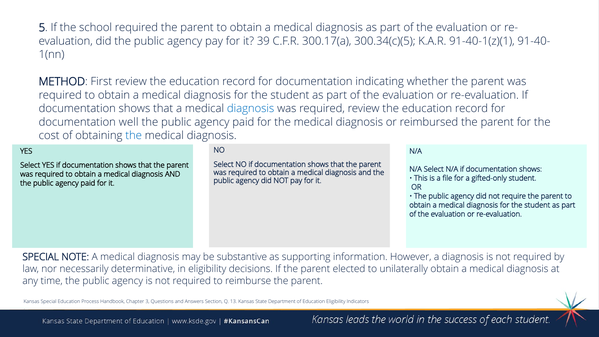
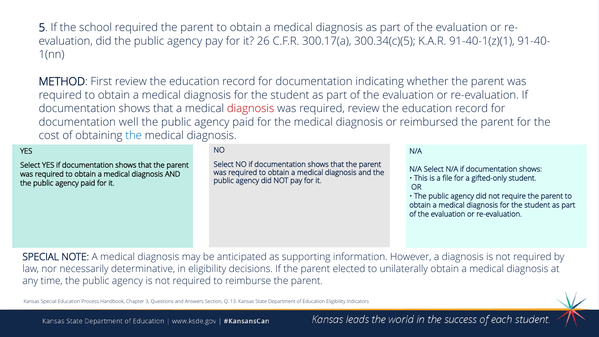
39: 39 -> 26
diagnosis at (251, 108) colour: blue -> red
substantive: substantive -> anticipated
